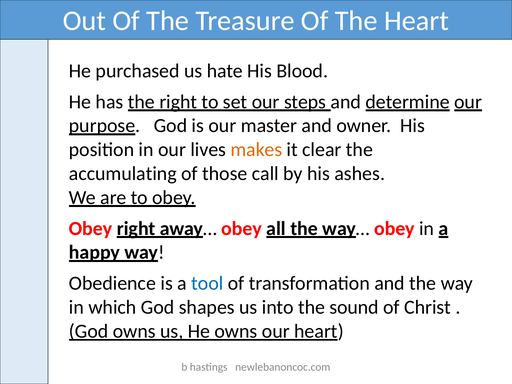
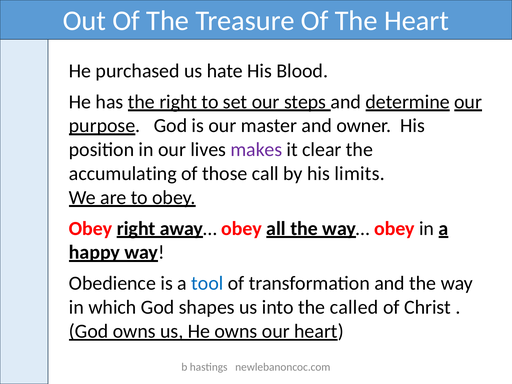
makes colour: orange -> purple
ashes: ashes -> limits
sound: sound -> called
